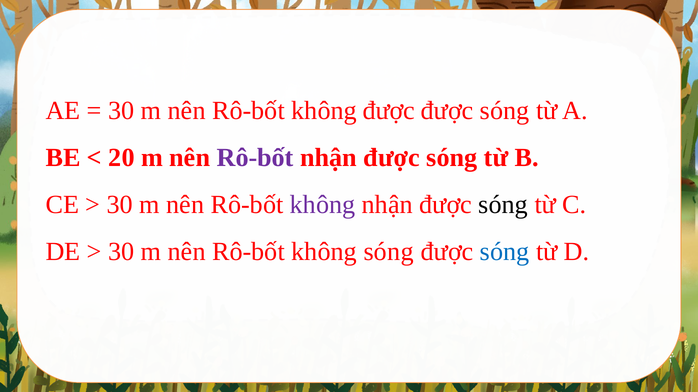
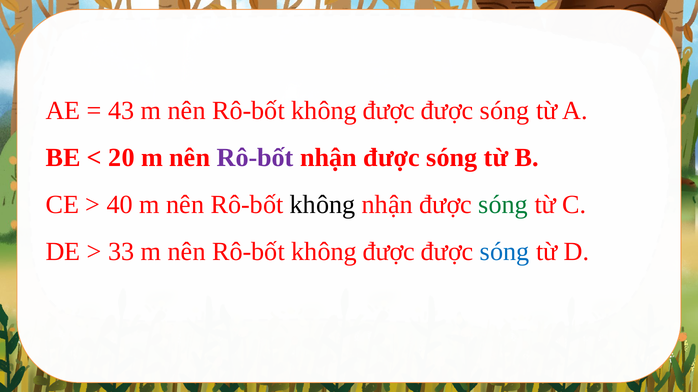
30 at (121, 111): 30 -> 43
30 at (120, 205): 30 -> 40
không at (323, 205) colour: purple -> black
sóng at (503, 205) colour: black -> green
30 at (121, 252): 30 -> 33
sóng at (389, 252): sóng -> được
